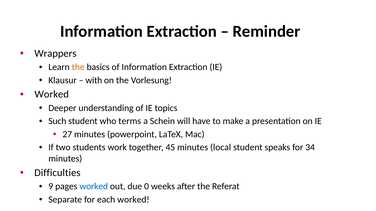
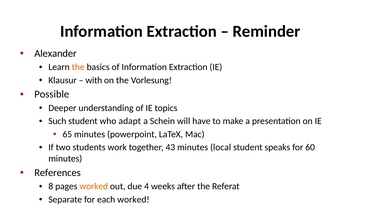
Wrappers: Wrappers -> Alexander
Worked at (52, 95): Worked -> Possible
terms: terms -> adapt
27: 27 -> 65
45: 45 -> 43
34: 34 -> 60
Difficulties: Difficulties -> References
9: 9 -> 8
worked at (94, 187) colour: blue -> orange
0: 0 -> 4
